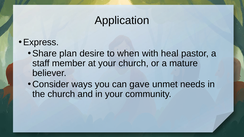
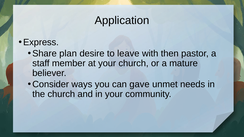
when: when -> leave
heal: heal -> then
